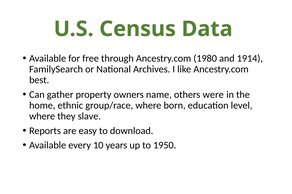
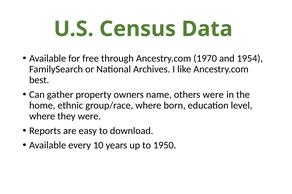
1980: 1980 -> 1970
1914: 1914 -> 1954
they slave: slave -> were
